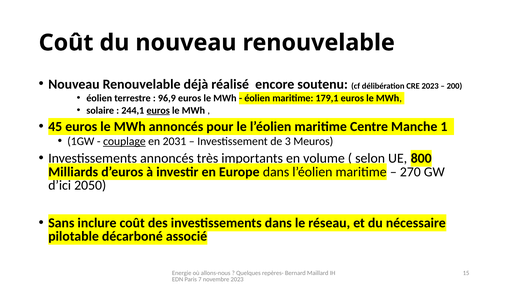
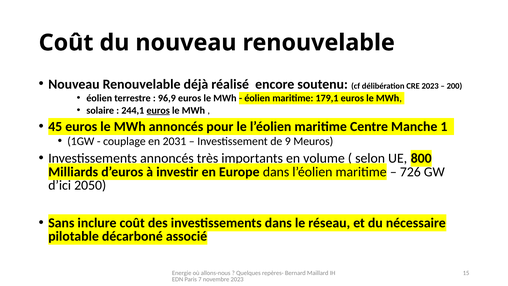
couplage underline: present -> none
3: 3 -> 9
270: 270 -> 726
